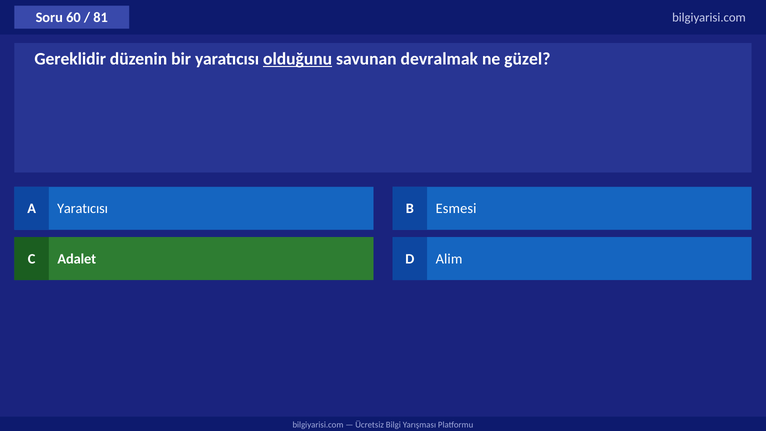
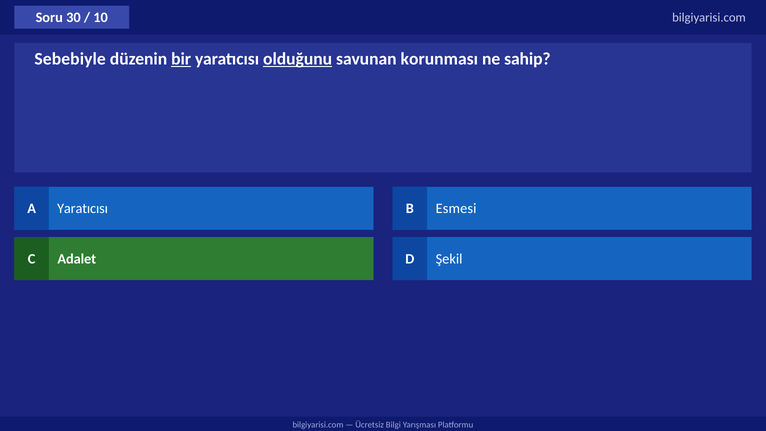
60: 60 -> 30
81: 81 -> 10
Gereklidir: Gereklidir -> Sebebiyle
bir underline: none -> present
devralmak: devralmak -> korunması
güzel: güzel -> sahip
Alim: Alim -> Şekil
